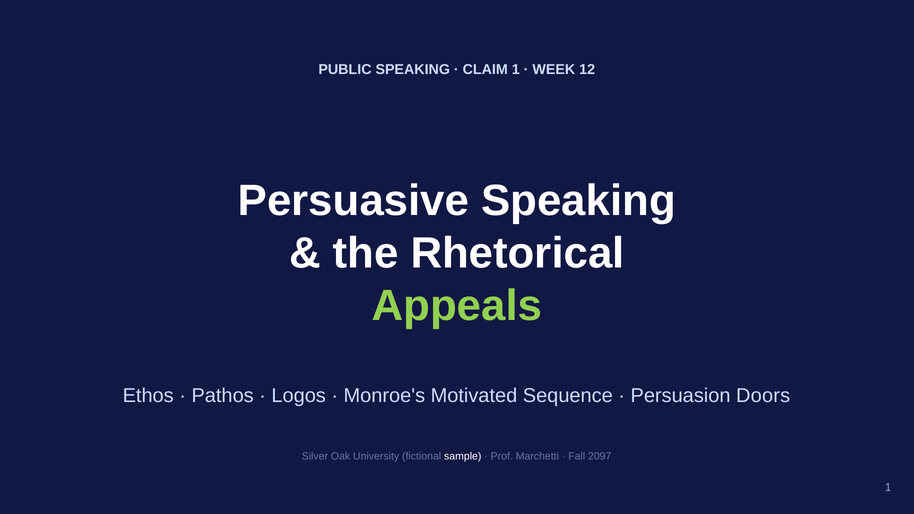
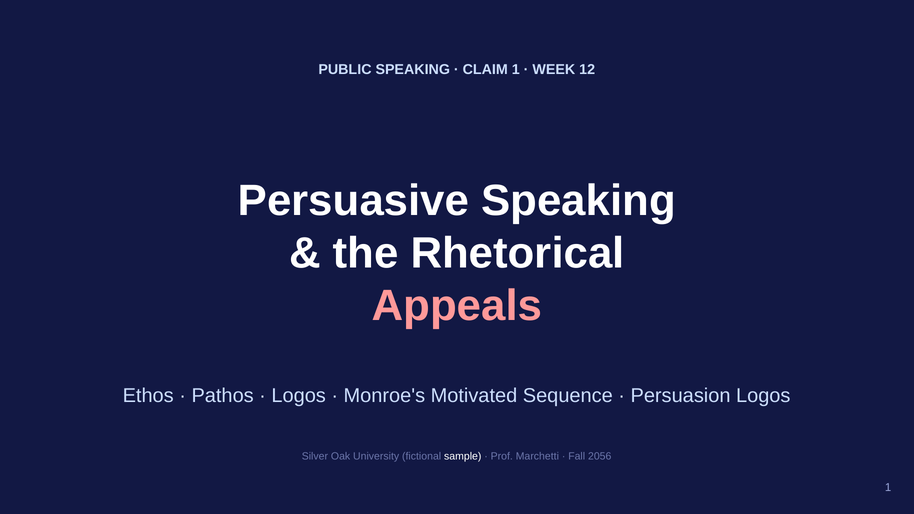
Appeals colour: light green -> pink
Persuasion Doors: Doors -> Logos
2097: 2097 -> 2056
